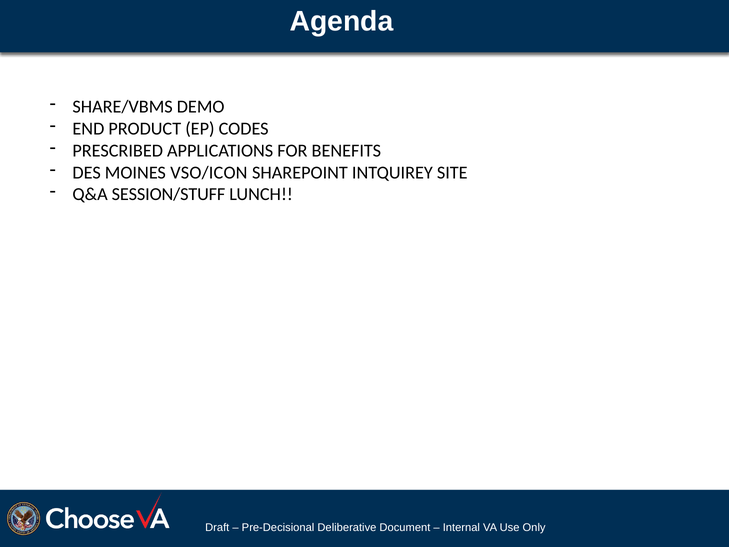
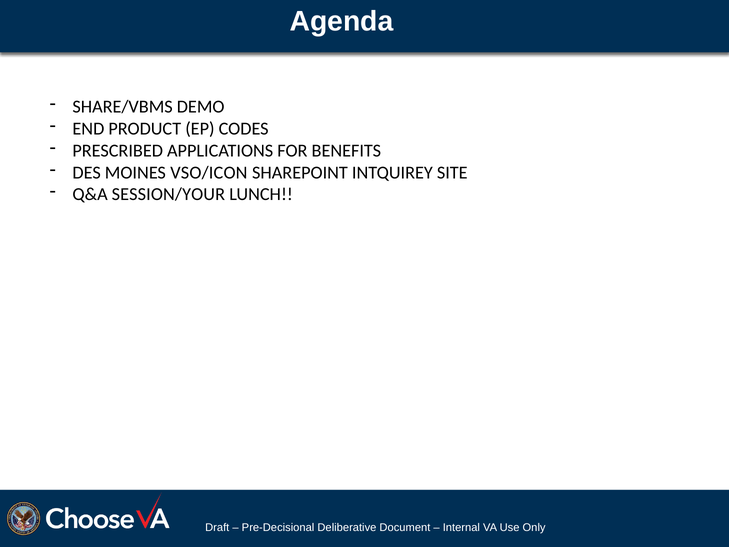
SESSION/STUFF: SESSION/STUFF -> SESSION/YOUR
